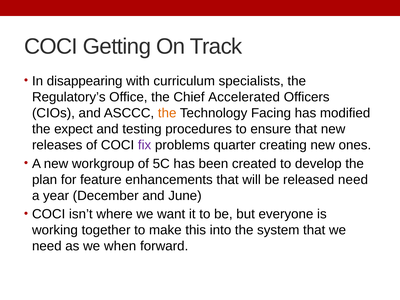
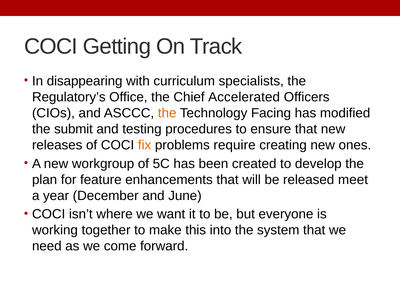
expect: expect -> submit
fix colour: purple -> orange
quarter: quarter -> require
released need: need -> meet
when: when -> come
